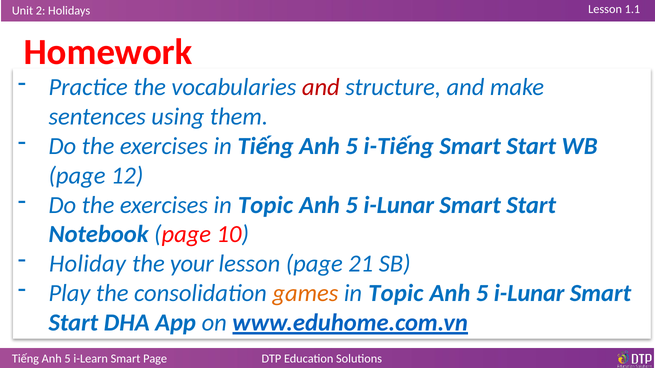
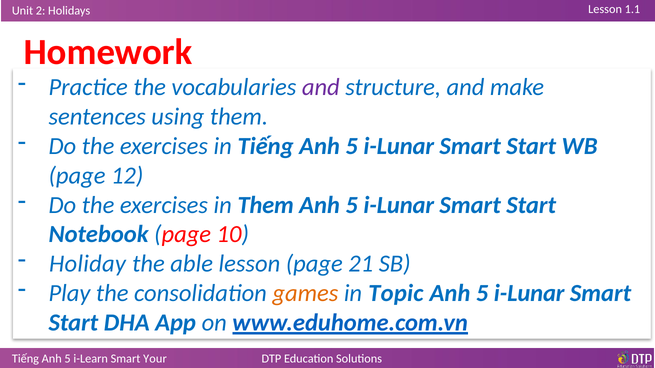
and at (321, 87) colour: red -> purple
Tiếng Anh 5 i-Tiếng: i-Tiếng -> i-Lunar
exercises in Topic: Topic -> Them
your: your -> able
Smart Page: Page -> Your
